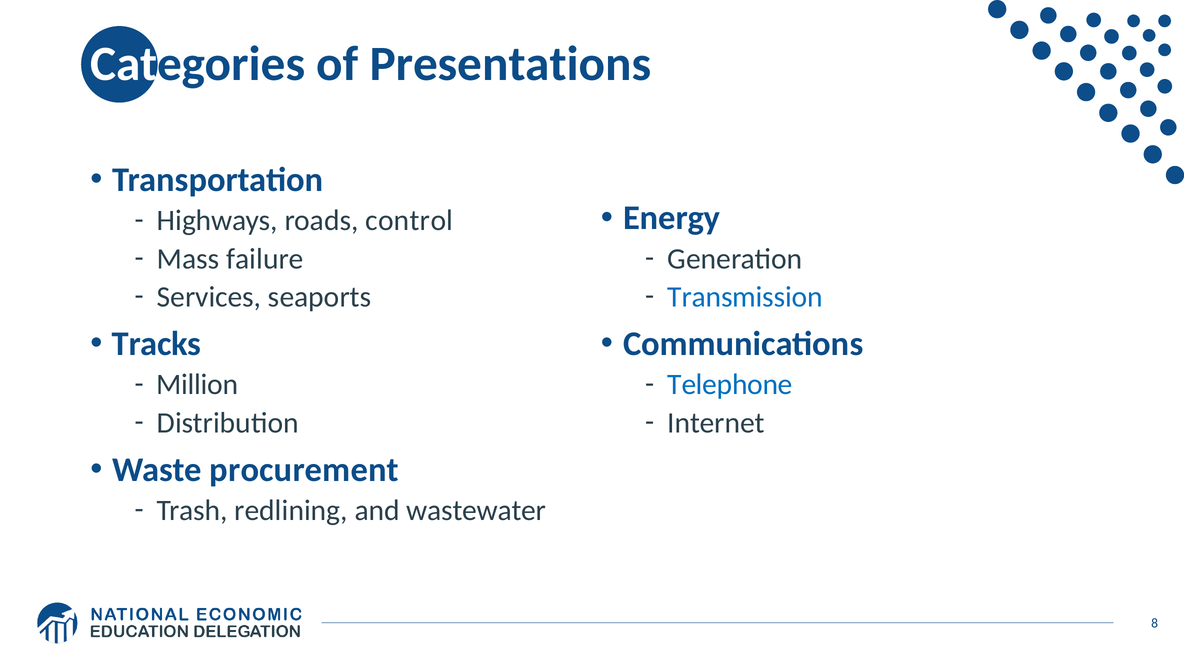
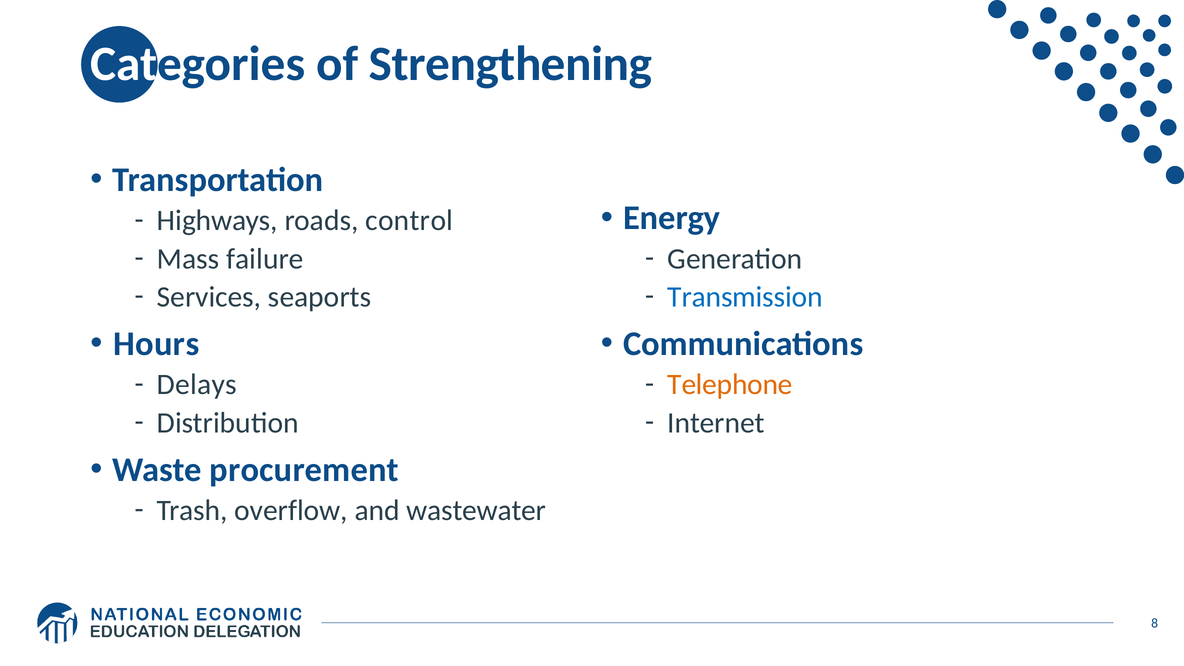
Presentations: Presentations -> Strengthening
Tracks: Tracks -> Hours
Million: Million -> Delays
Telephone colour: blue -> orange
redlining: redlining -> overflow
